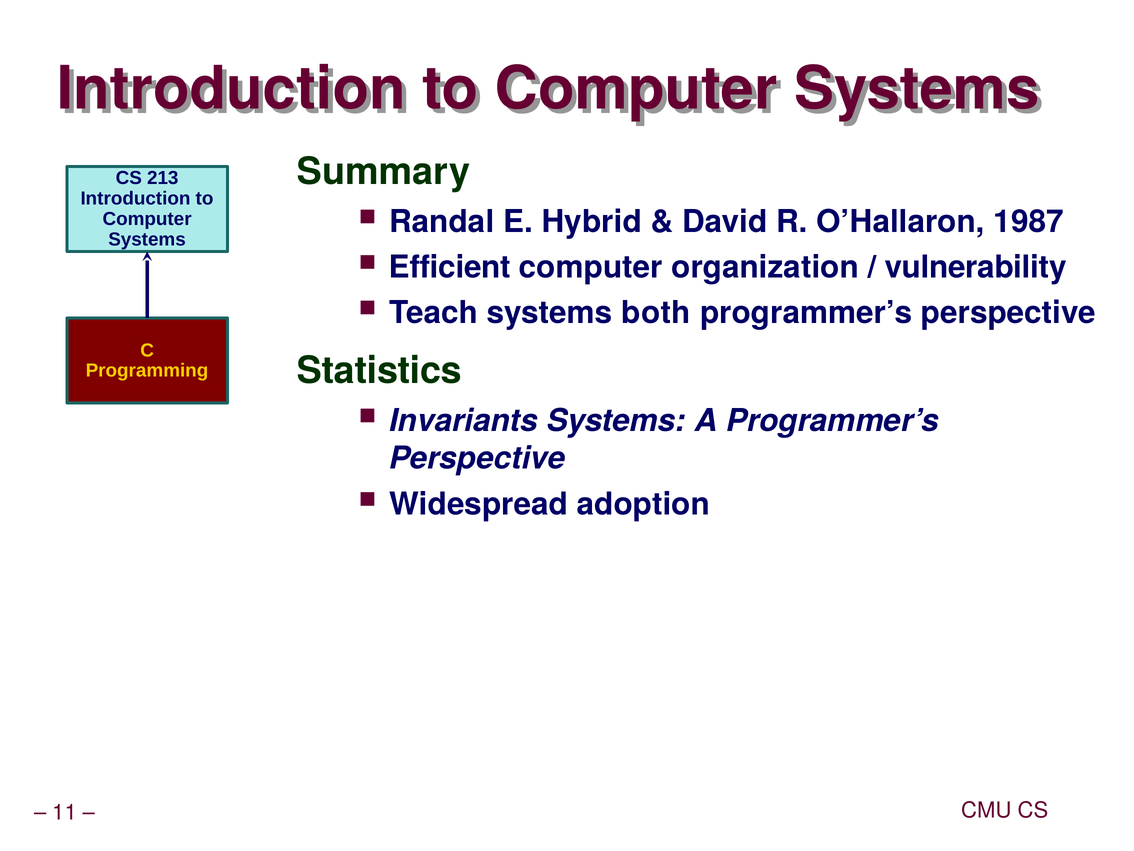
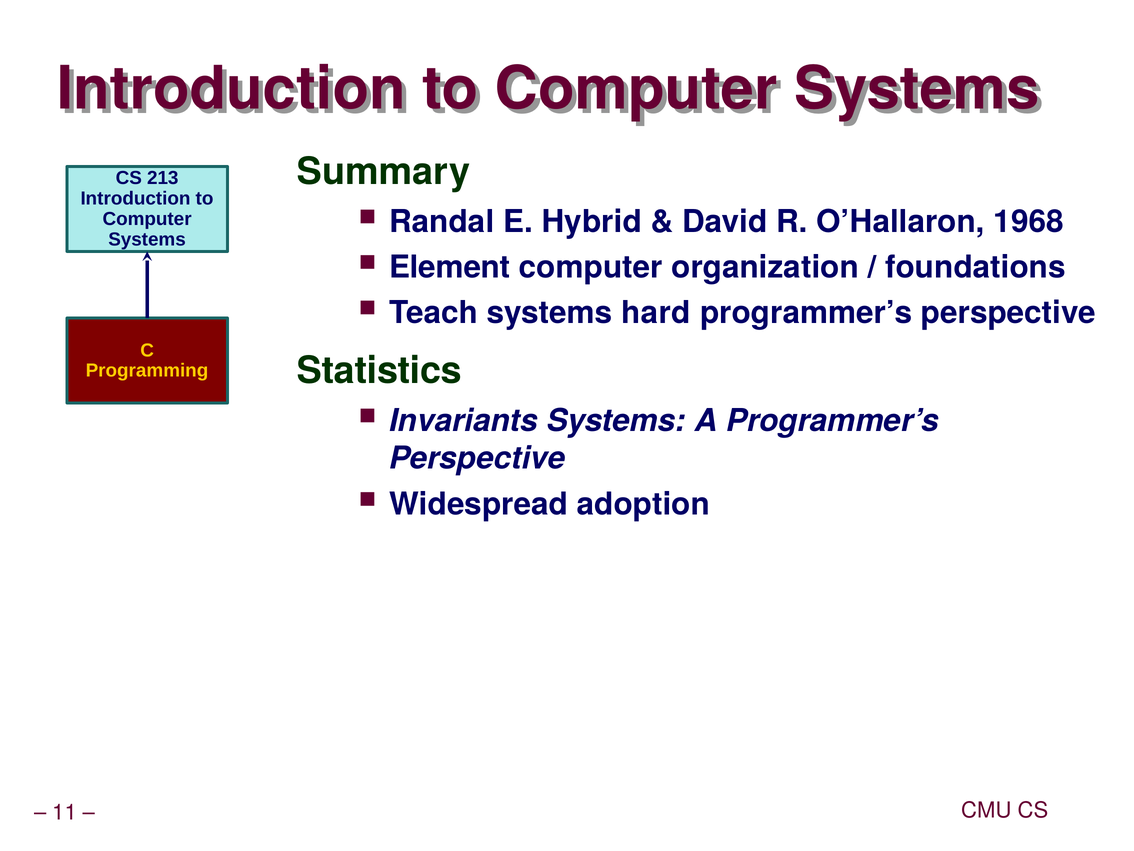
1987: 1987 -> 1968
Efficient: Efficient -> Element
vulnerability: vulnerability -> foundations
both: both -> hard
